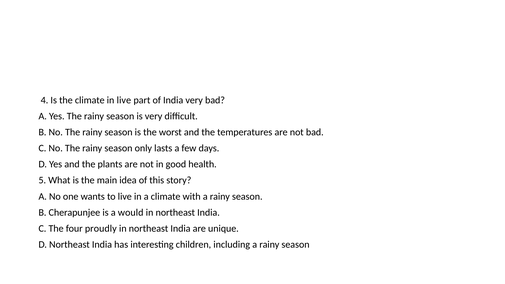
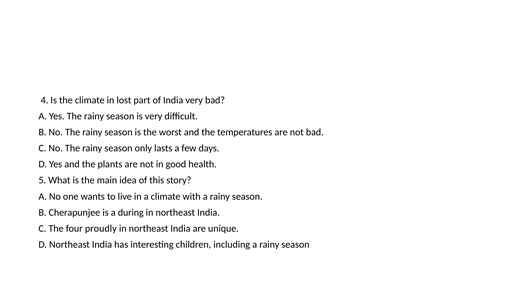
in live: live -> lost
would: would -> during
